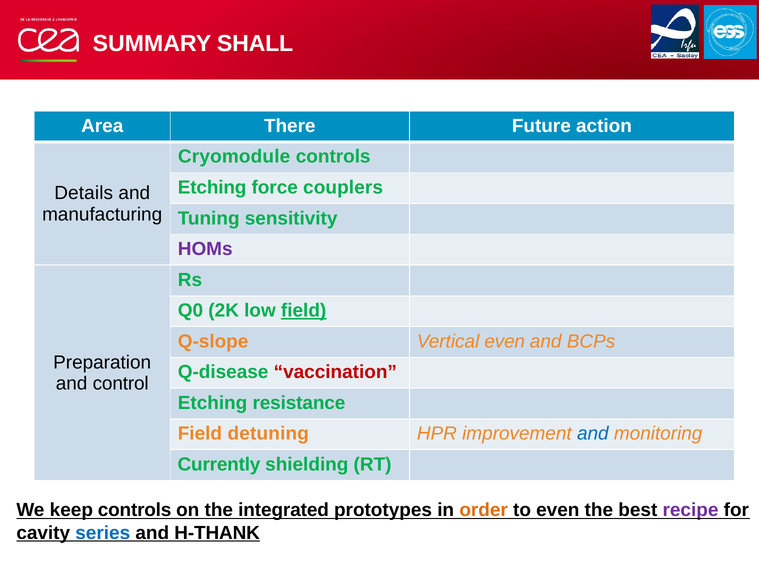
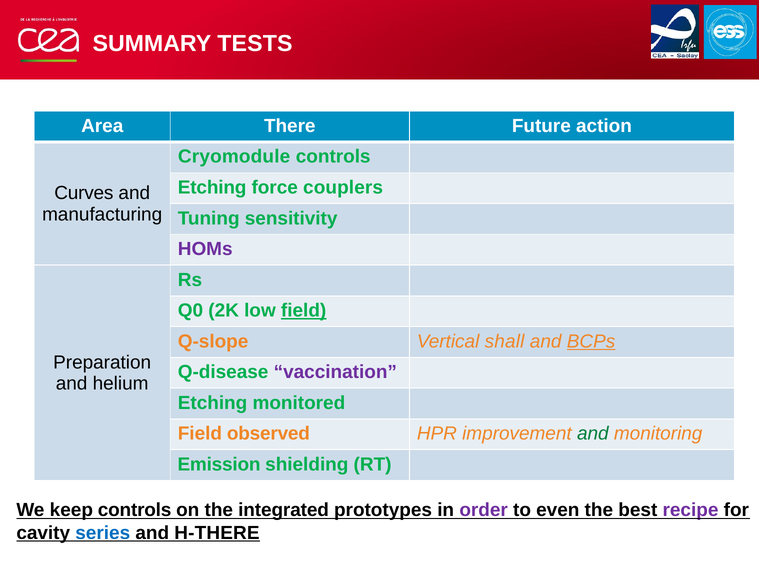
SHALL: SHALL -> TESTS
Details: Details -> Curves
Vertical even: even -> shall
BCPs underline: none -> present
vaccination colour: red -> purple
control: control -> helium
resistance: resistance -> monitored
detuning: detuning -> observed
and at (593, 434) colour: blue -> green
Currently: Currently -> Emission
order colour: orange -> purple
H-THANK: H-THANK -> H-THERE
